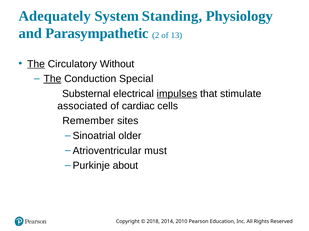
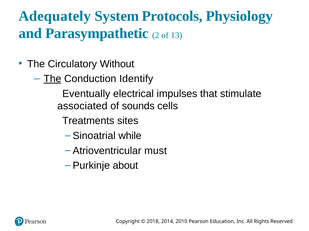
Standing: Standing -> Protocols
The at (36, 64) underline: present -> none
Special: Special -> Identify
Substernal: Substernal -> Eventually
impulses underline: present -> none
cardiac: cardiac -> sounds
Remember: Remember -> Treatments
older: older -> while
